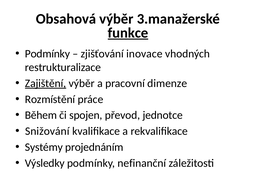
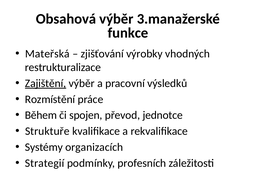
funkce underline: present -> none
Podmínky at (47, 54): Podmínky -> Mateřská
inovace: inovace -> výrobky
dimenze: dimenze -> výsledků
Snižování: Snižování -> Struktuře
projednáním: projednáním -> organizacích
Výsledky: Výsledky -> Strategií
nefinanční: nefinanční -> profesních
